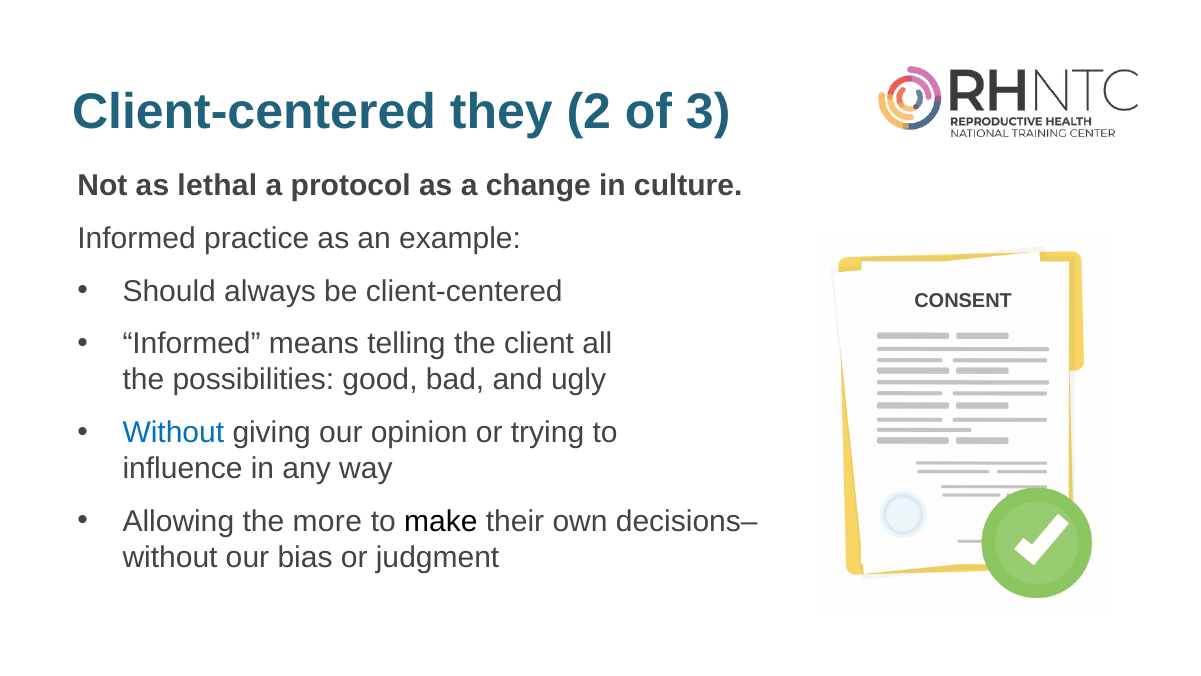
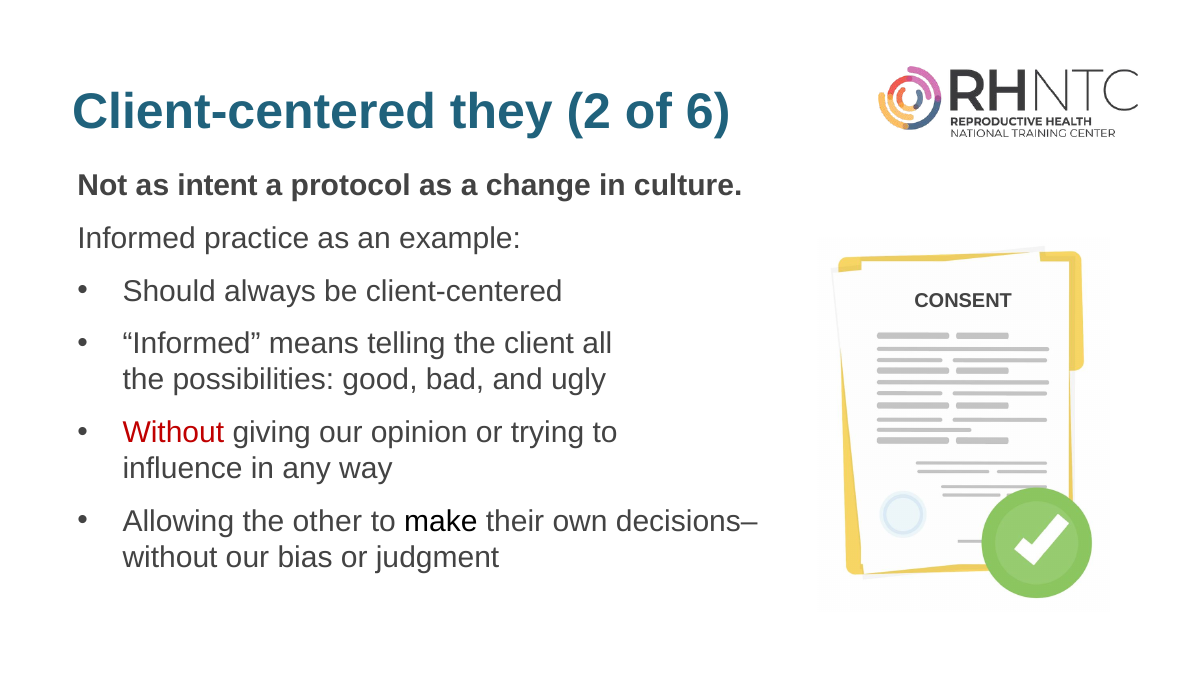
3: 3 -> 6
lethal: lethal -> intent
Without at (173, 433) colour: blue -> red
more: more -> other
